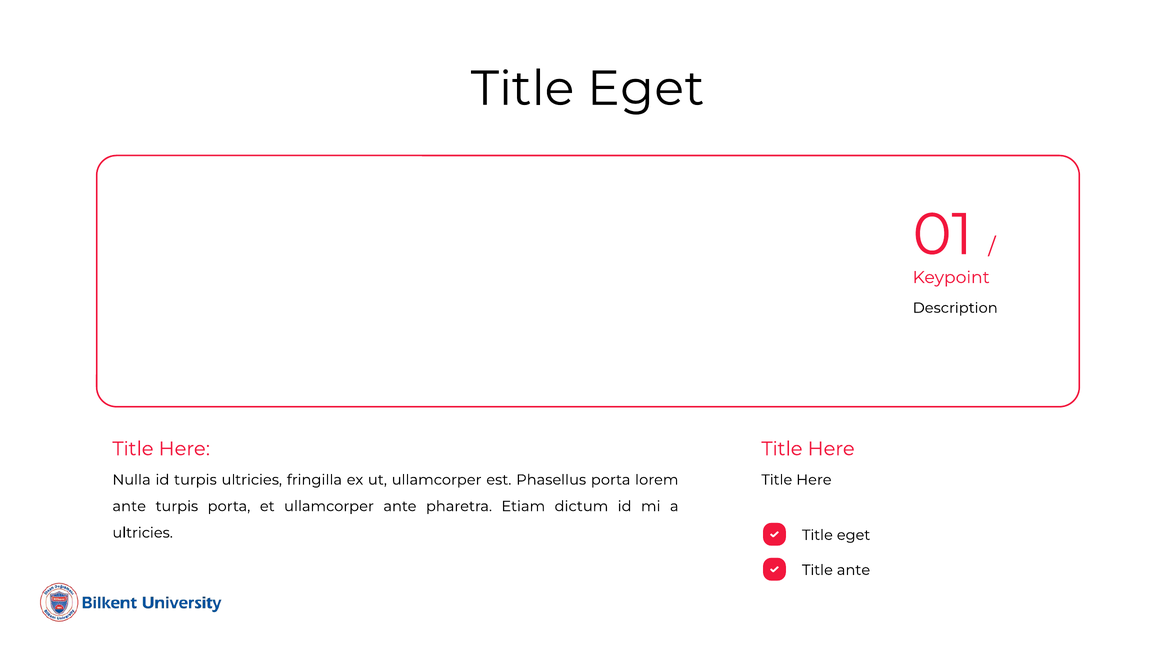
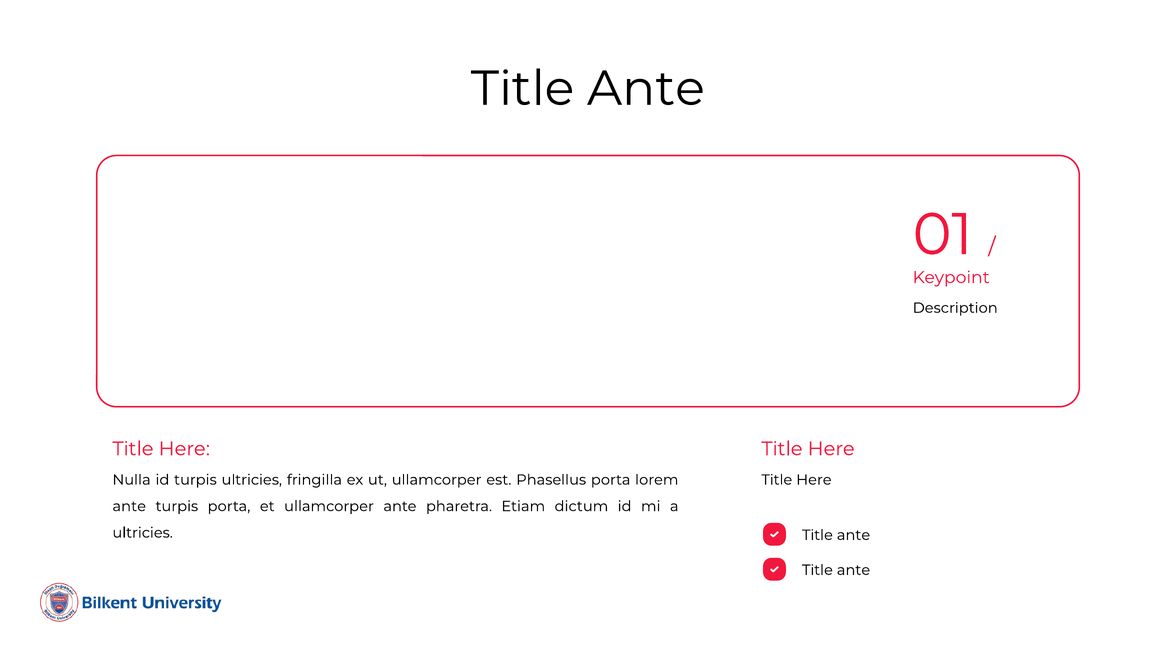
Eget at (646, 89): Eget -> Ante
eget at (854, 535): eget -> ante
